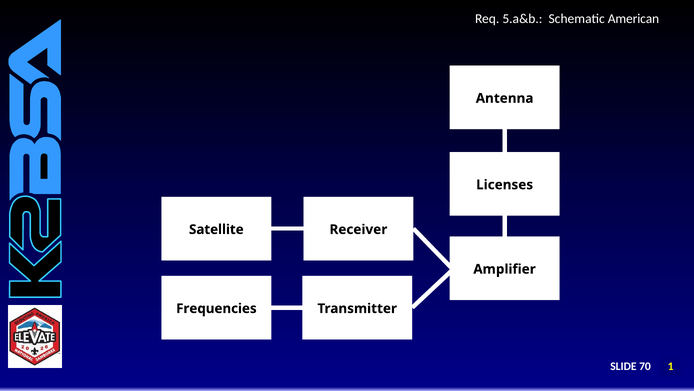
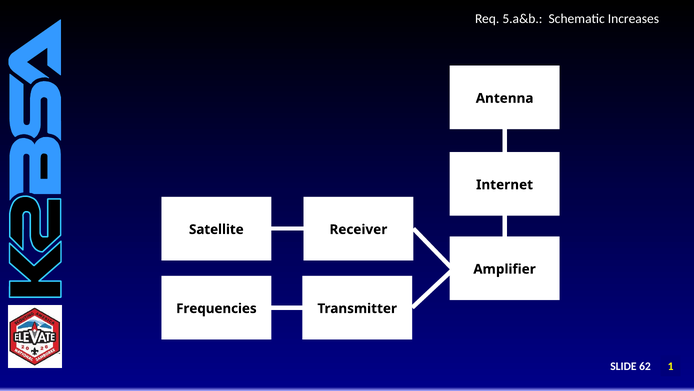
American: American -> Increases
Licenses: Licenses -> Internet
70: 70 -> 62
